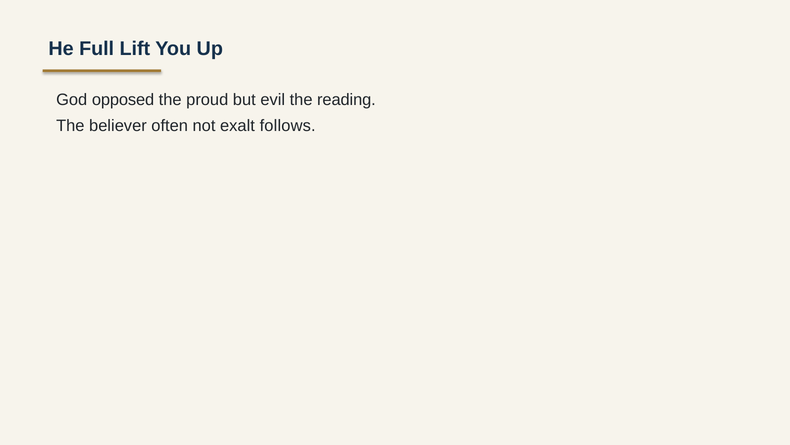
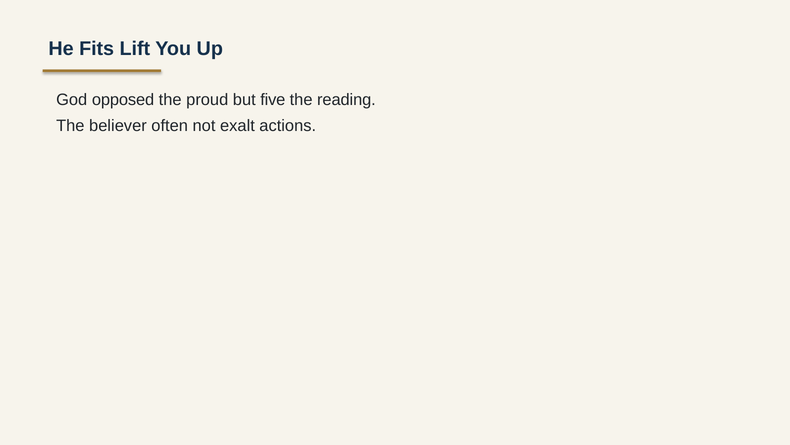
Full: Full -> Fits
evil: evil -> five
follows: follows -> actions
